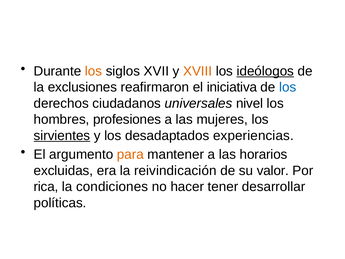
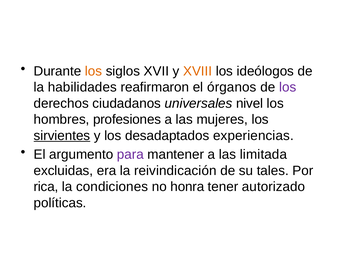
ideólogos underline: present -> none
exclusiones: exclusiones -> habilidades
iniciativa: iniciativa -> órganos
los at (288, 87) colour: blue -> purple
para colour: orange -> purple
horarios: horarios -> limitada
valor: valor -> tales
hacer: hacer -> honra
desarrollar: desarrollar -> autorizado
